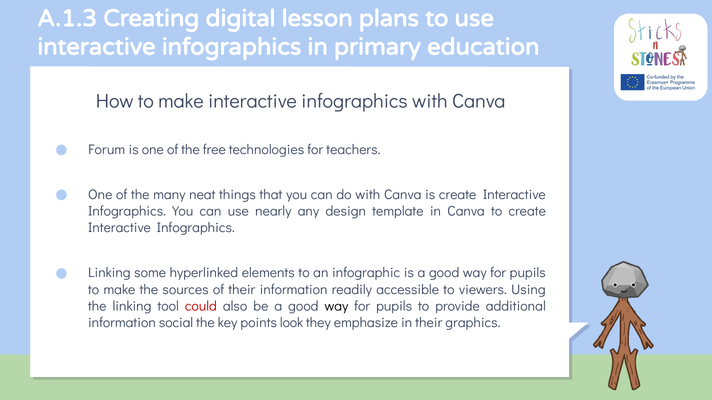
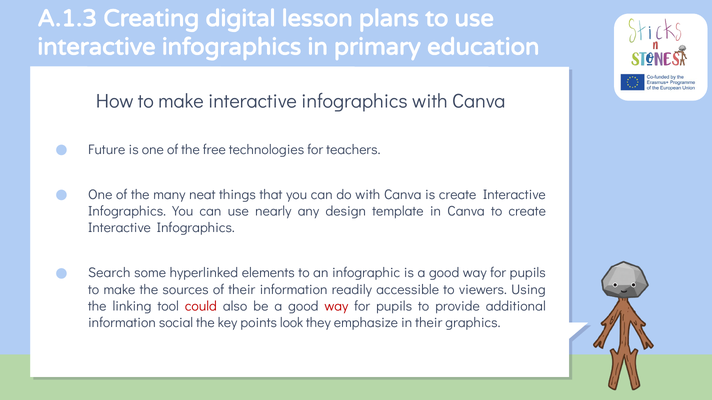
Forum: Forum -> Future
Linking at (109, 273): Linking -> Search
way at (336, 306) colour: black -> red
